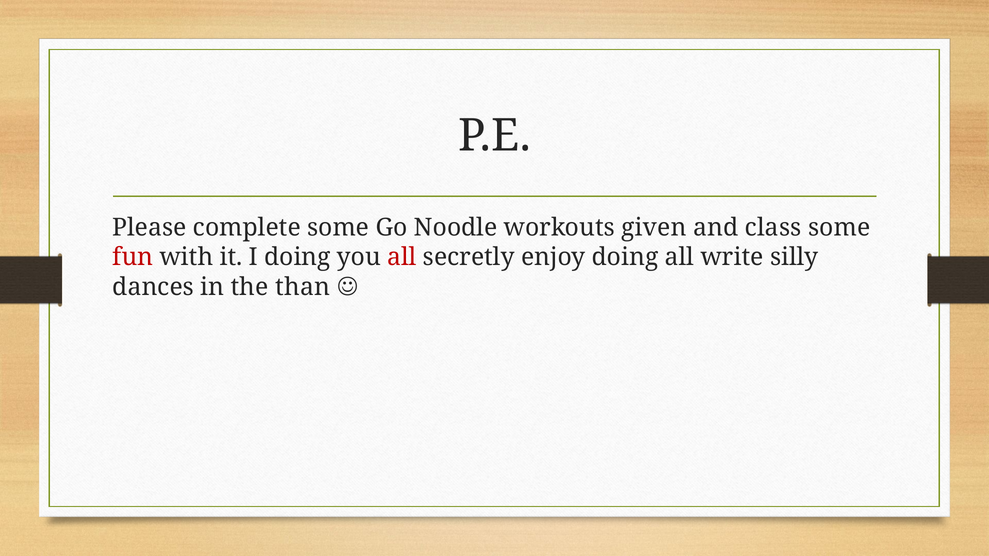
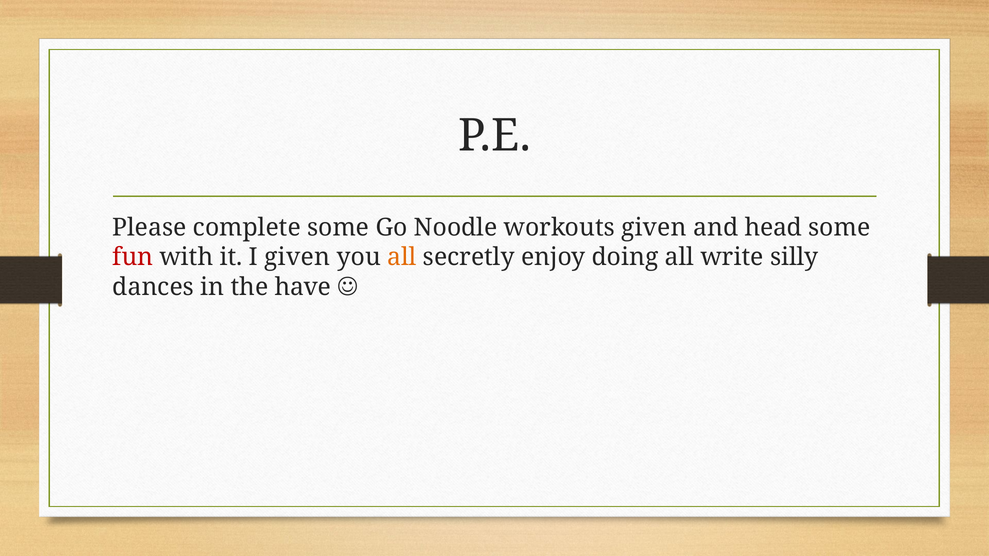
class: class -> head
I doing: doing -> given
all at (402, 257) colour: red -> orange
than: than -> have
